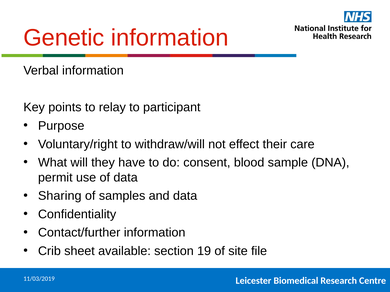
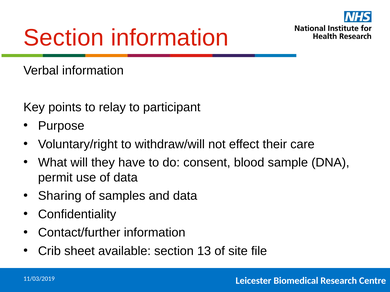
Genetic at (64, 38): Genetic -> Section
19: 19 -> 13
